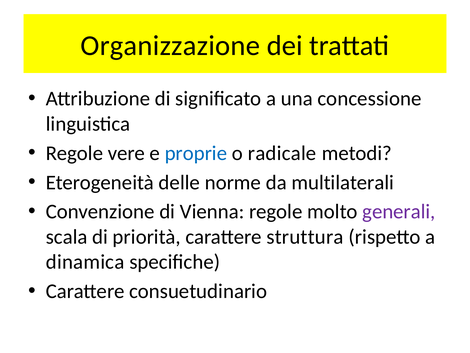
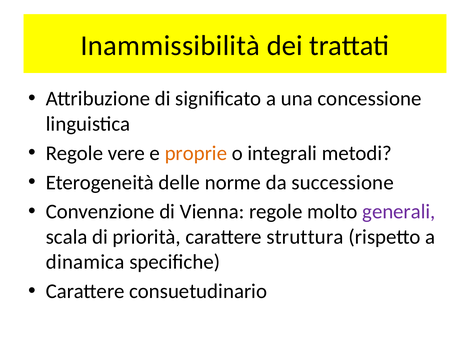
Organizzazione: Organizzazione -> Inammissibilità
proprie colour: blue -> orange
radicale: radicale -> integrali
multilaterali: multilaterali -> successione
